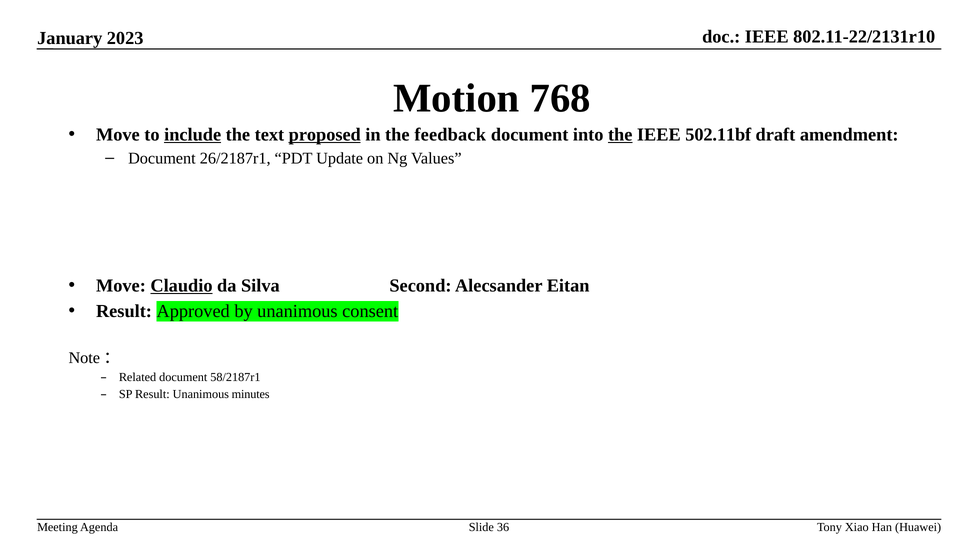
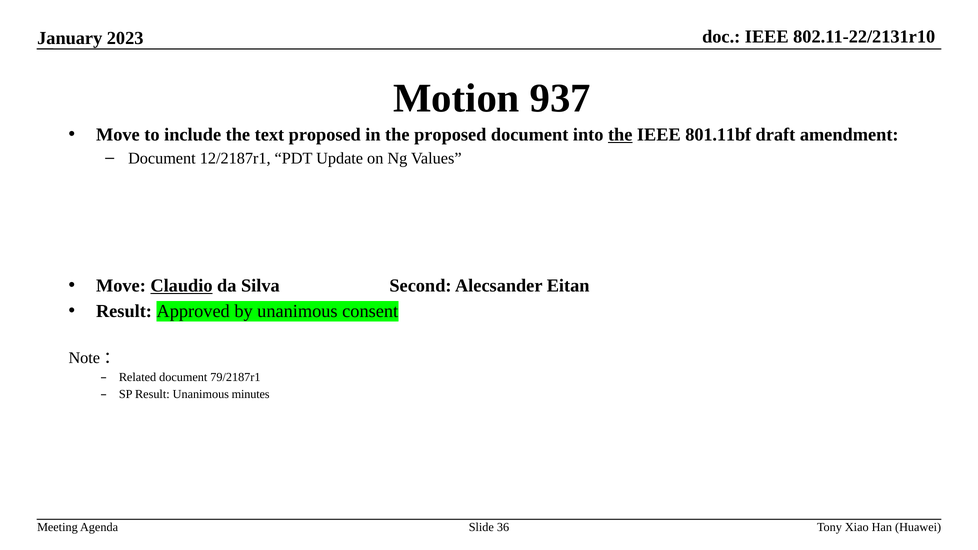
768: 768 -> 937
include underline: present -> none
proposed at (325, 135) underline: present -> none
the feedback: feedback -> proposed
502.11bf: 502.11bf -> 801.11bf
26/2187r1: 26/2187r1 -> 12/2187r1
58/2187r1: 58/2187r1 -> 79/2187r1
